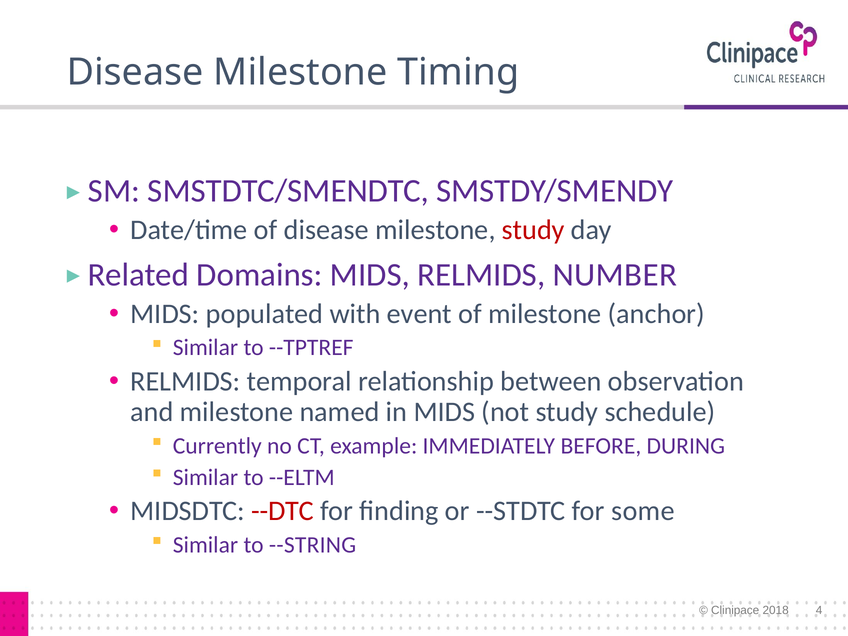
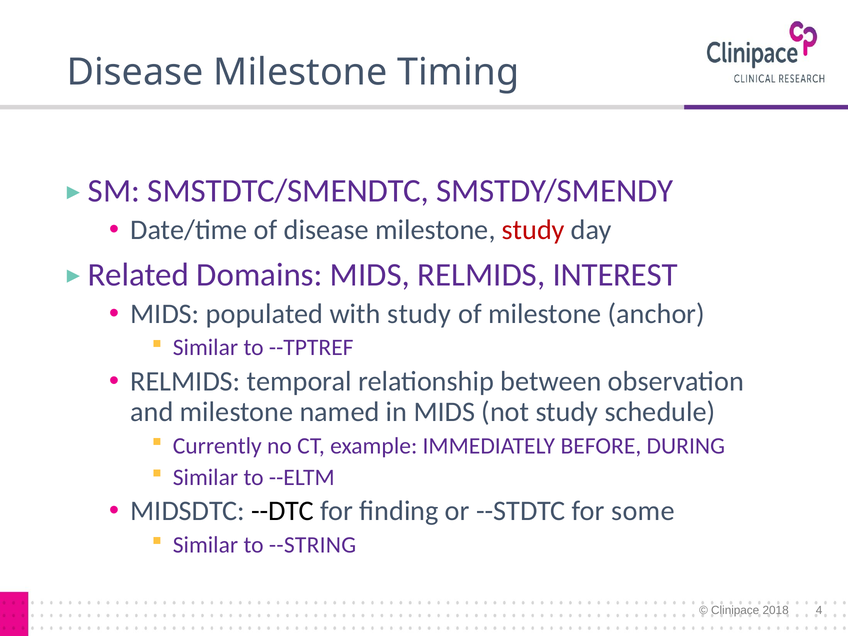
NUMBER: NUMBER -> INTEREST
with event: event -> study
--DTC colour: red -> black
